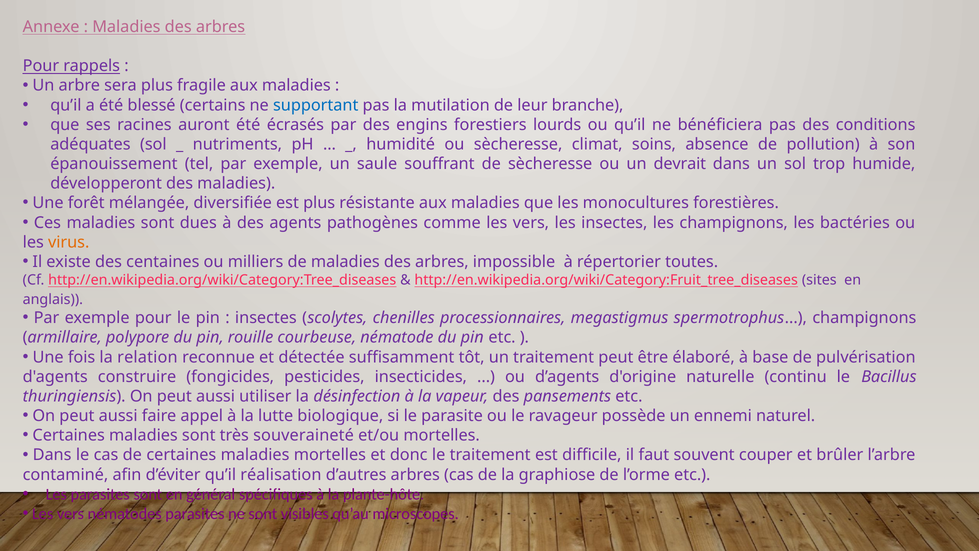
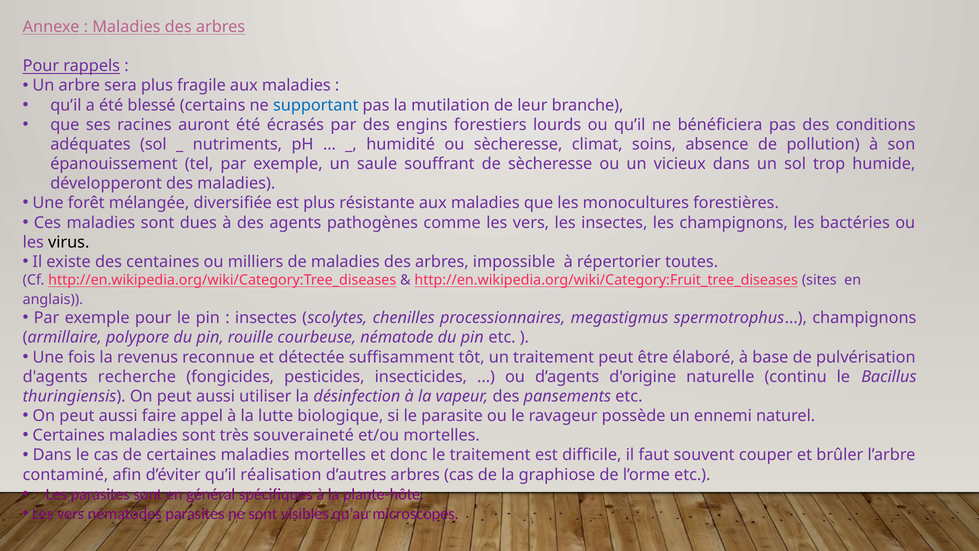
devrait: devrait -> vicieux
virus colour: orange -> black
relation: relation -> revenus
construire: construire -> recherche
